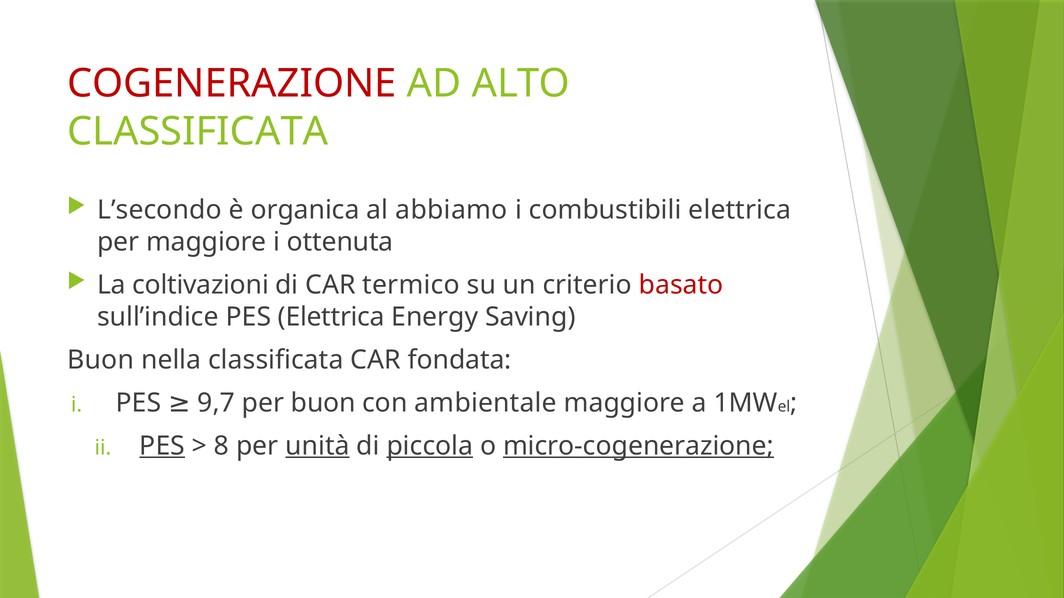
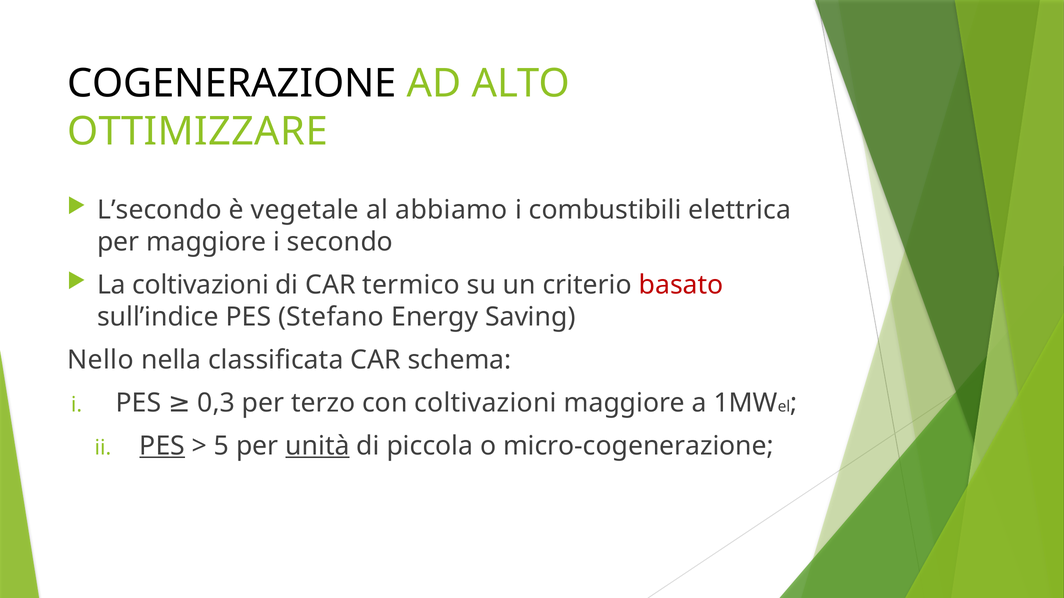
COGENERAZIONE colour: red -> black
CLASSIFICATA at (198, 132): CLASSIFICATA -> OTTIMIZZARE
organica: organica -> vegetale
ottenuta: ottenuta -> secondo
PES Elettrica: Elettrica -> Stefano
Buon at (101, 360): Buon -> Nello
fondata: fondata -> schema
9,7: 9,7 -> 0,3
per buon: buon -> terzo
con ambientale: ambientale -> coltivazioni
8: 8 -> 5
piccola underline: present -> none
micro-cogenerazione underline: present -> none
